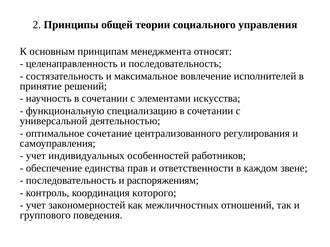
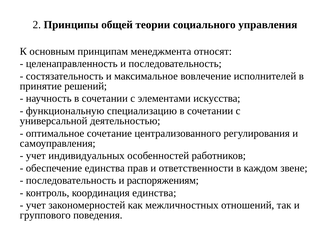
координация которого: которого -> единства
